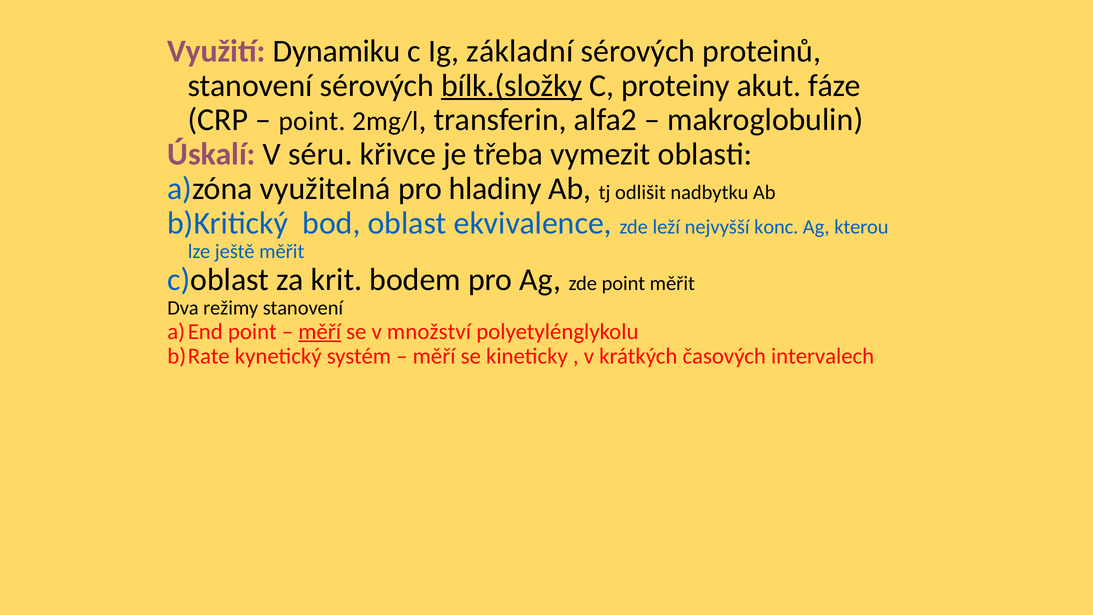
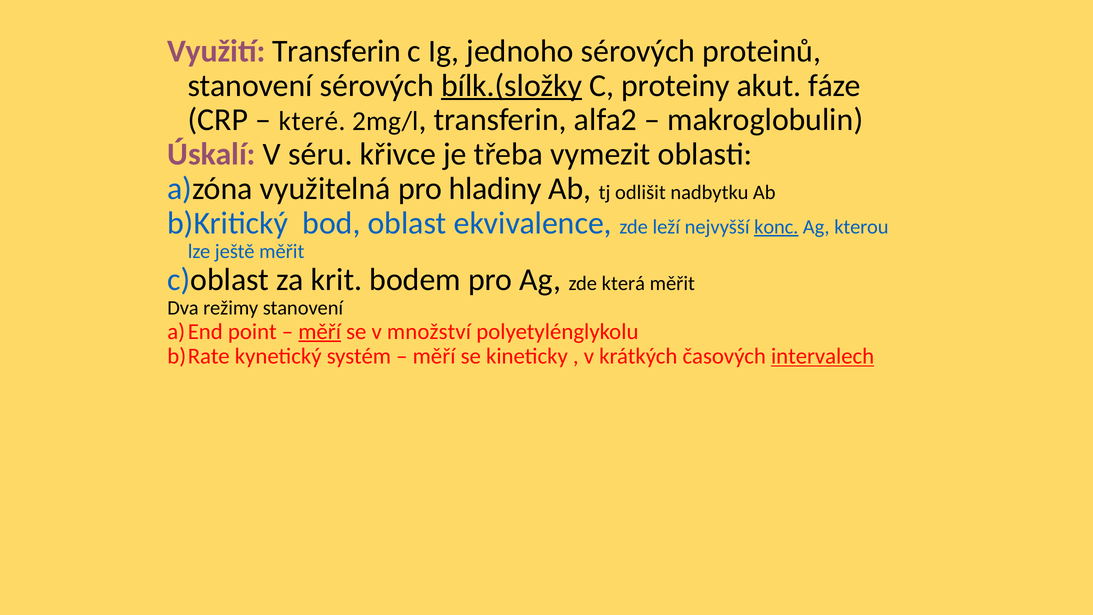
Využití Dynamiku: Dynamiku -> Transferin
základní: základní -> jednoho
point at (312, 121): point -> které
konc underline: none -> present
zde point: point -> která
intervalech underline: none -> present
